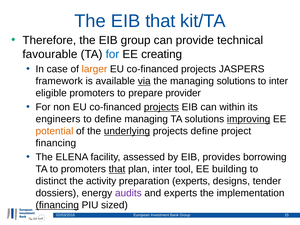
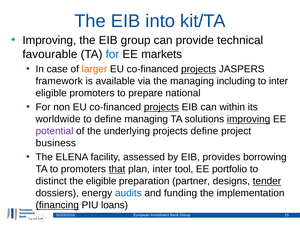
EIB that: that -> into
Therefore at (49, 40): Therefore -> Improving
creating: creating -> markets
projects at (199, 69) underline: none -> present
via underline: present -> none
managing solutions: solutions -> including
provider: provider -> national
engineers: engineers -> worldwide
potential colour: orange -> purple
underlying underline: present -> none
financing at (56, 143): financing -> business
building: building -> portfolio
the activity: activity -> eligible
preparation experts: experts -> partner
tender underline: none -> present
audits colour: purple -> blue
and experts: experts -> funding
sized: sized -> loans
